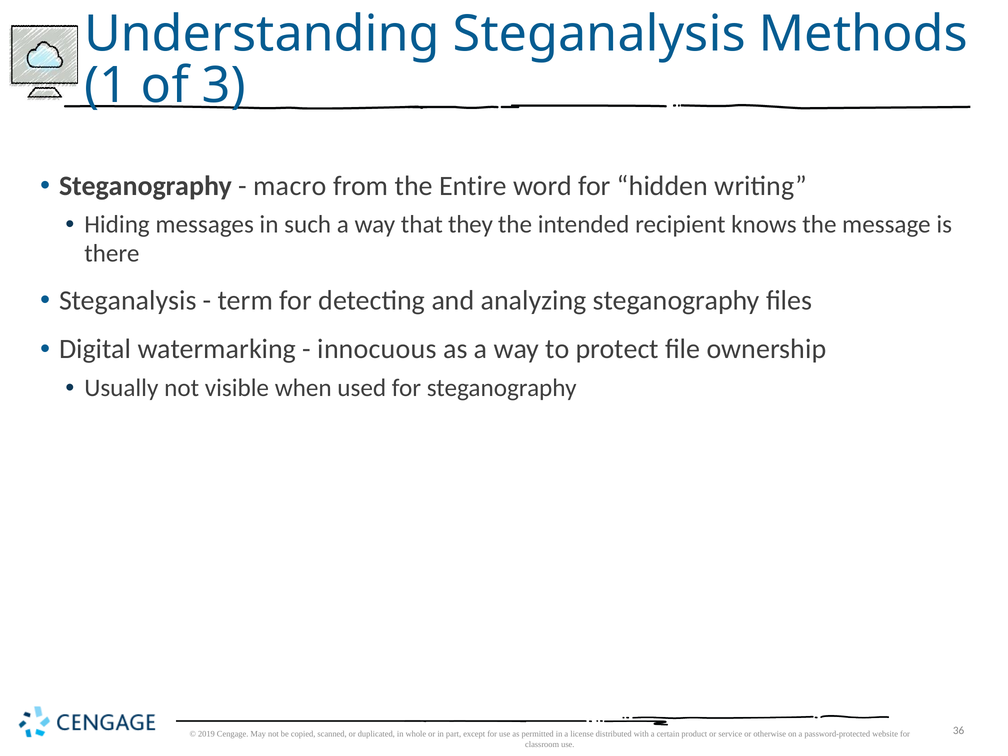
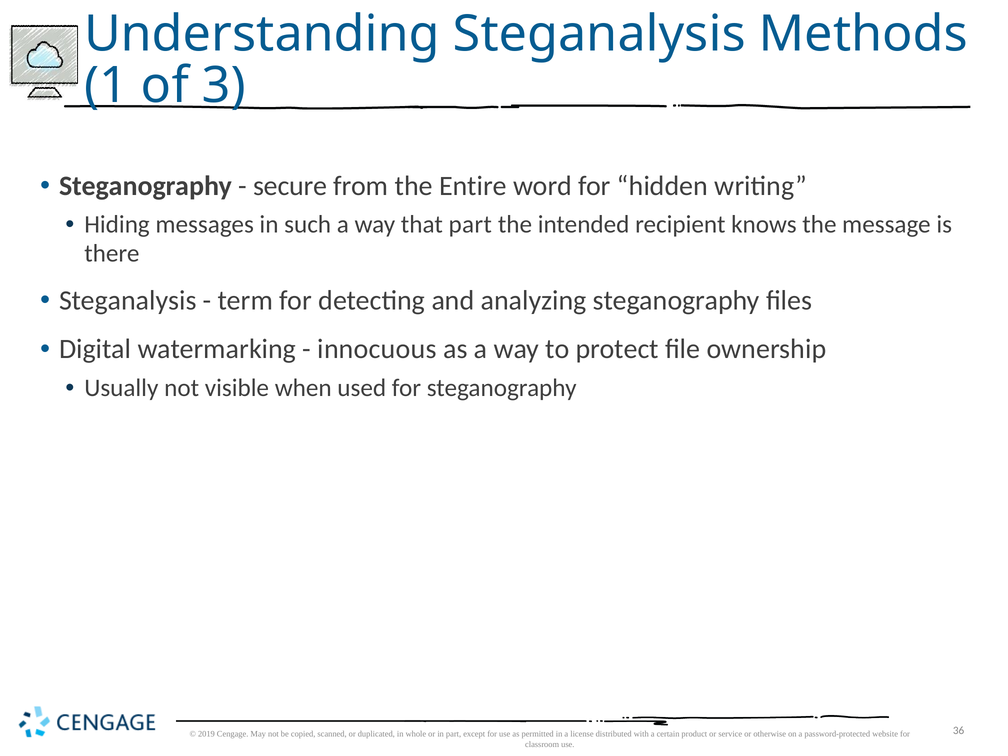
macro: macro -> secure
that they: they -> part
